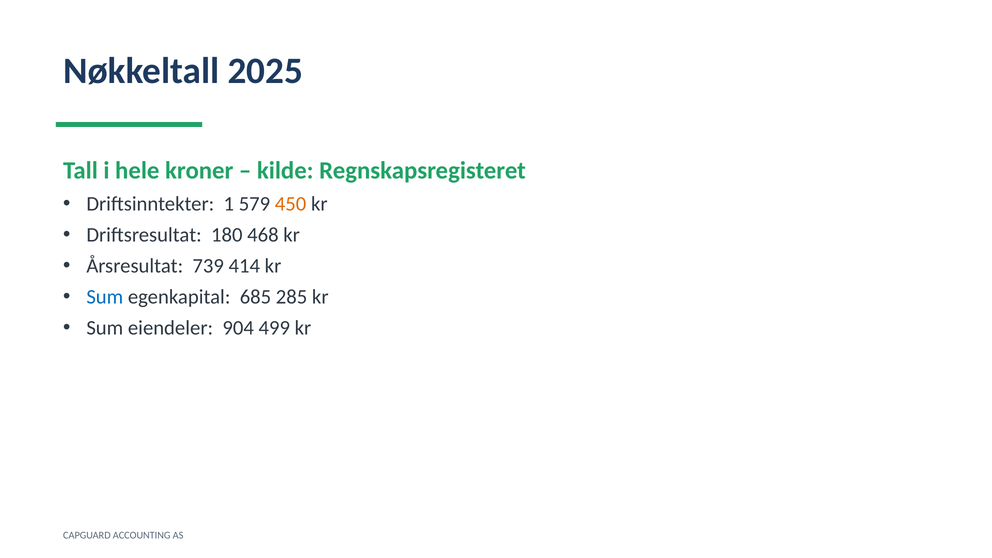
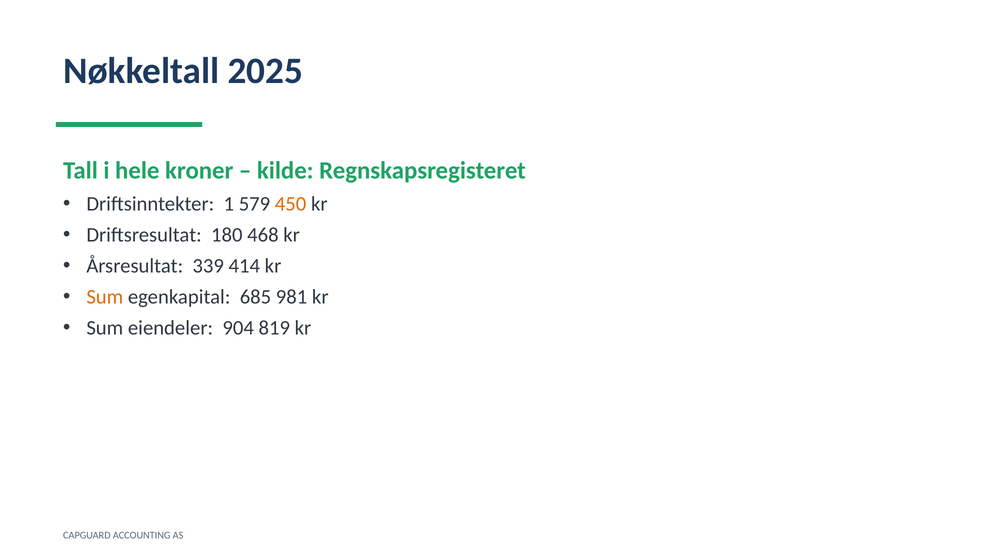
739: 739 -> 339
Sum at (105, 297) colour: blue -> orange
285: 285 -> 981
499: 499 -> 819
